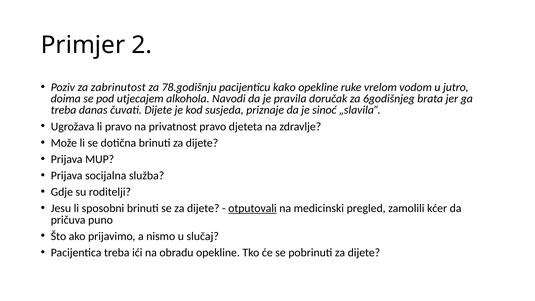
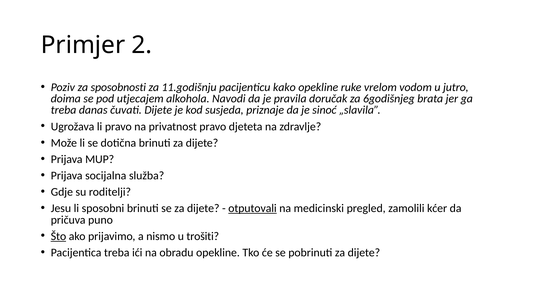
zabrinutost: zabrinutost -> sposobnosti
78.godišnju: 78.godišnju -> 11.godišnju
Što underline: none -> present
slučaj: slučaj -> trošiti
